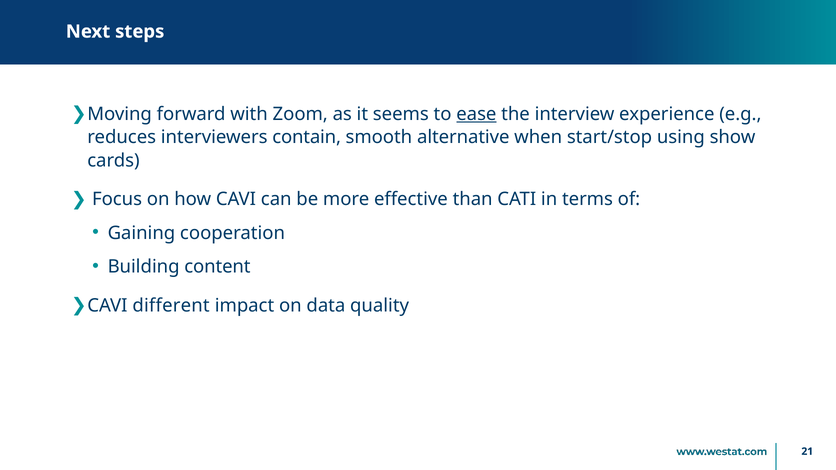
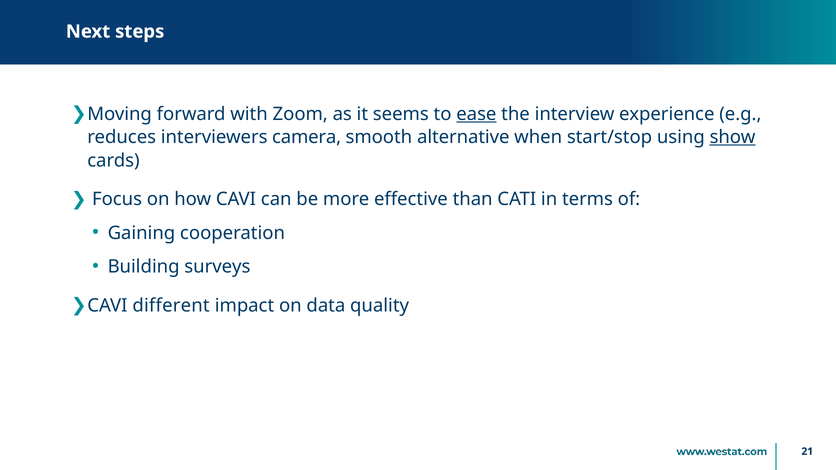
contain: contain -> camera
show underline: none -> present
content: content -> surveys
